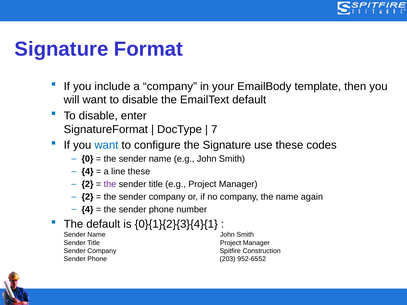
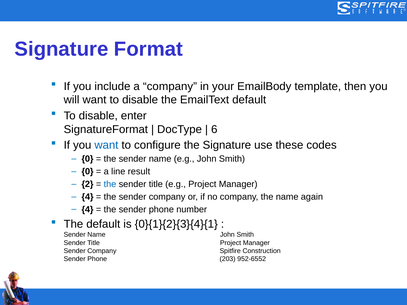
7: 7 -> 6
4 at (88, 172): 4 -> 0
line these: these -> result
the at (110, 184) colour: purple -> blue
2 at (88, 197): 2 -> 4
